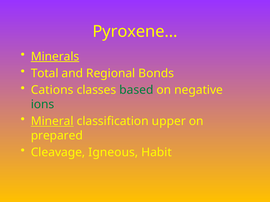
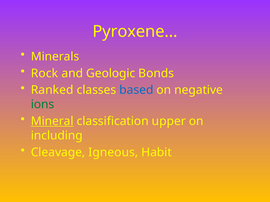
Minerals underline: present -> none
Total: Total -> Rock
Regional: Regional -> Geologic
Cations: Cations -> Ranked
based colour: green -> blue
prepared: prepared -> including
